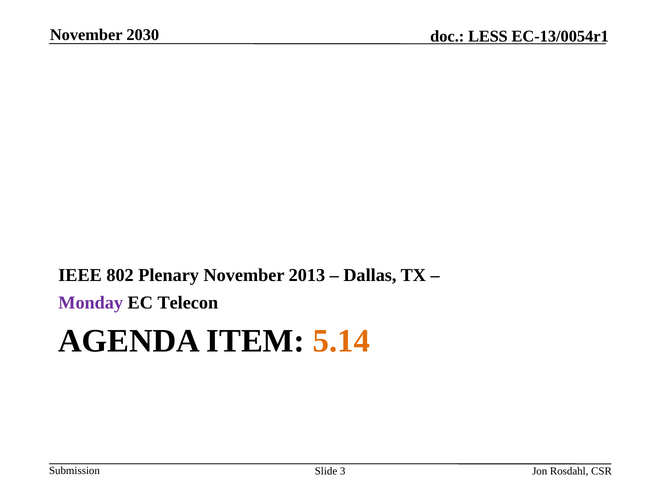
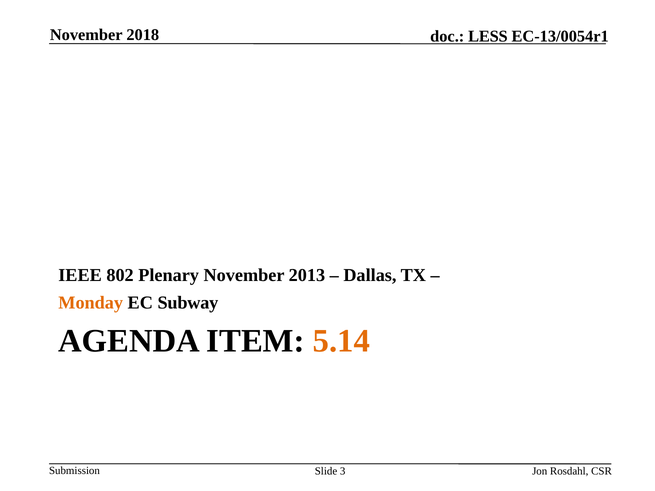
2030: 2030 -> 2018
Monday colour: purple -> orange
Telecon: Telecon -> Subway
